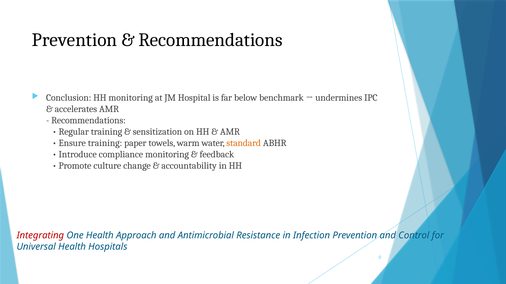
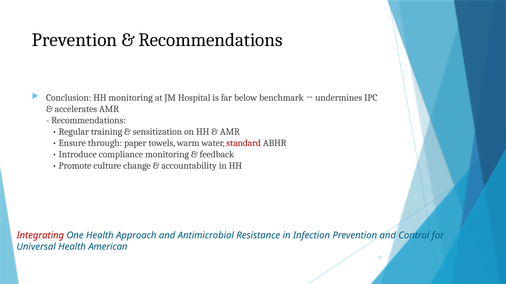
Ensure training: training -> through
standard colour: orange -> red
Hospitals: Hospitals -> American
